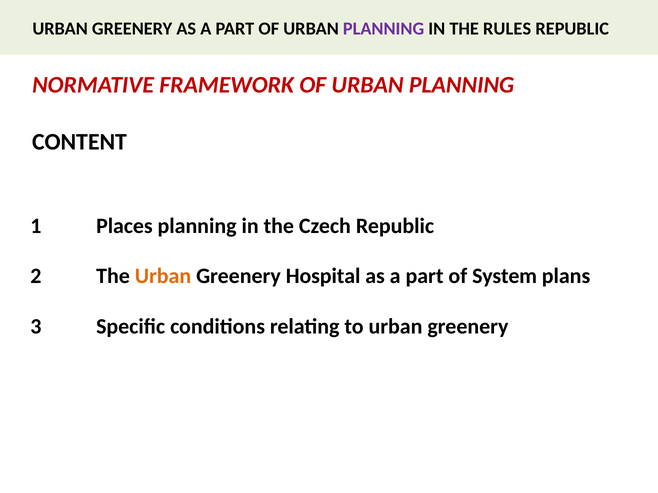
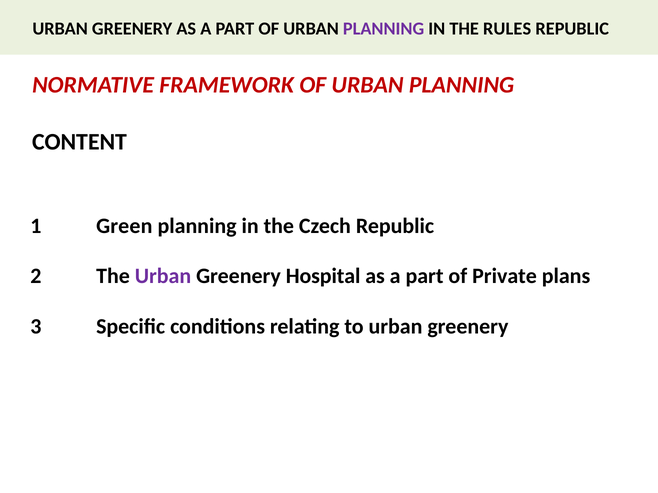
Places: Places -> Green
Urban at (163, 276) colour: orange -> purple
System: System -> Private
